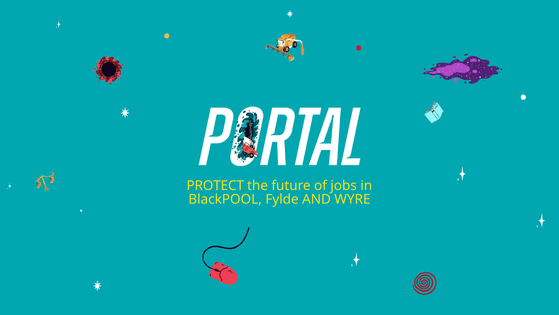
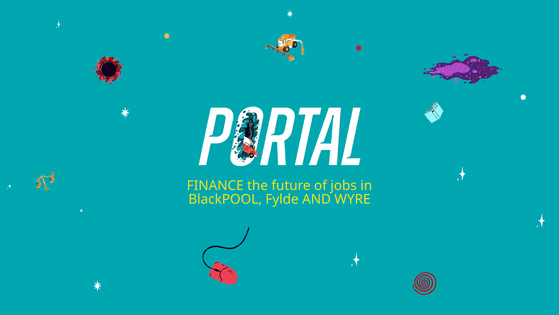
PROTECT: PROTECT -> FINANCE
